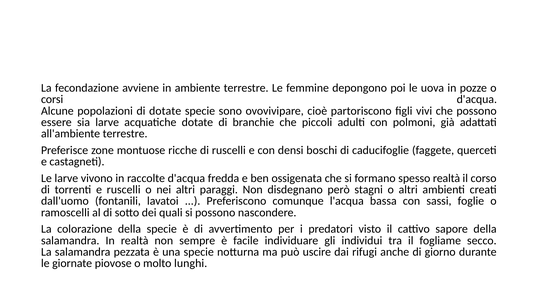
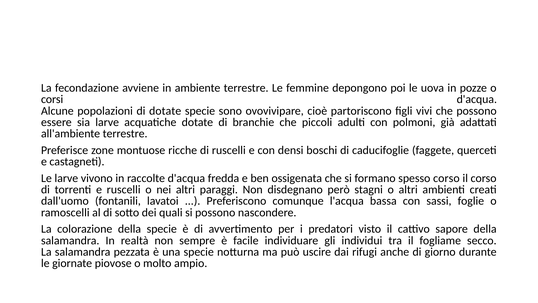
spesso realtà: realtà -> corso
lunghi: lunghi -> ampio
